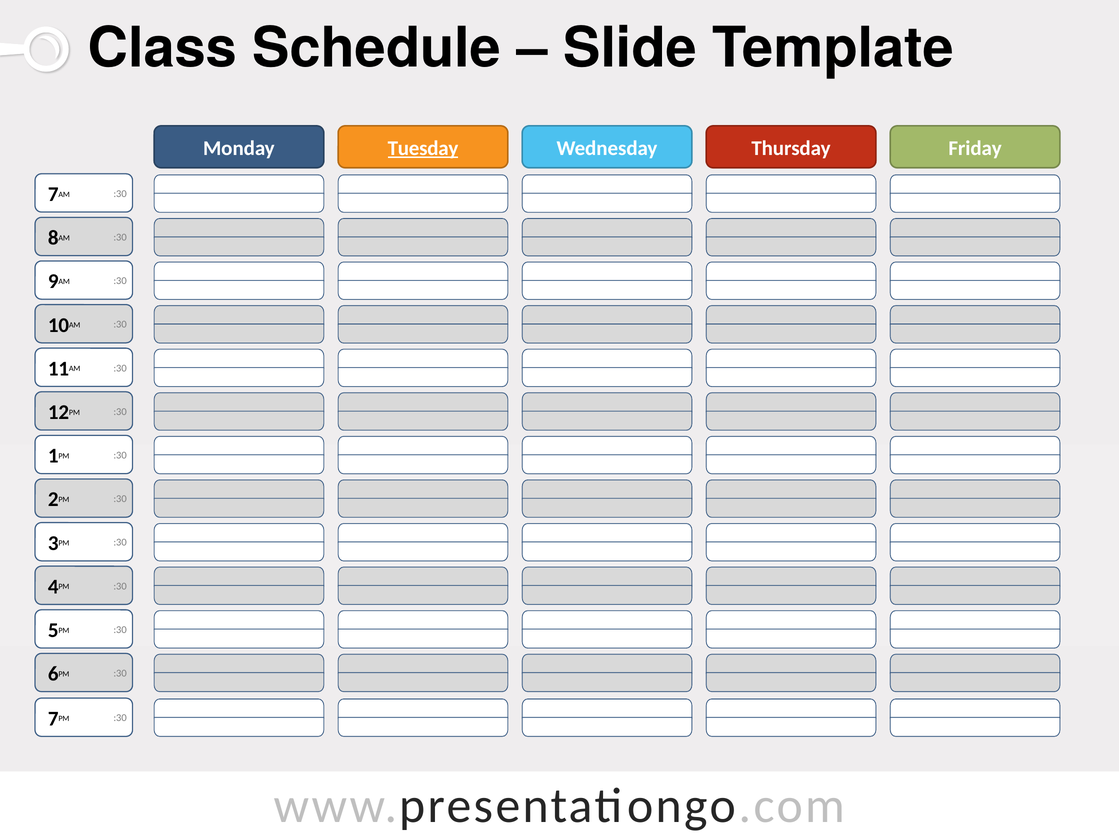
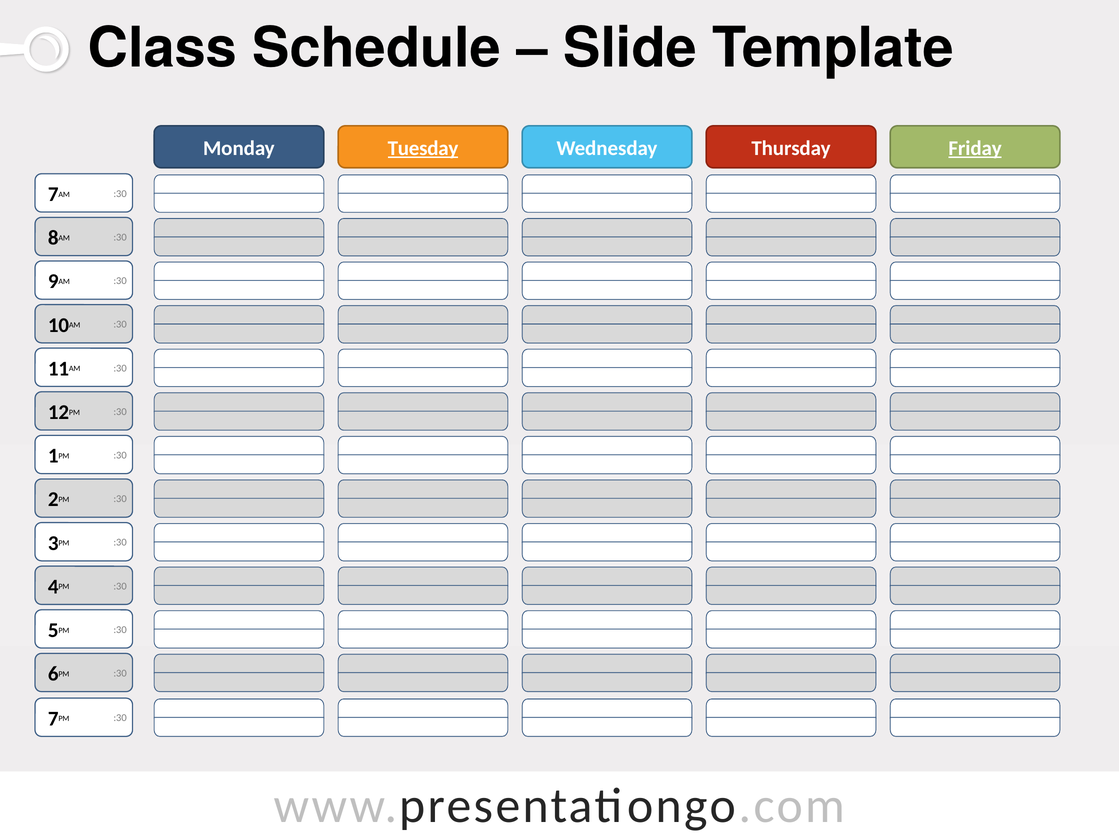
Friday underline: none -> present
